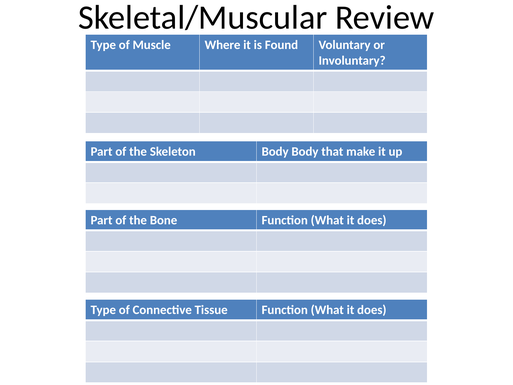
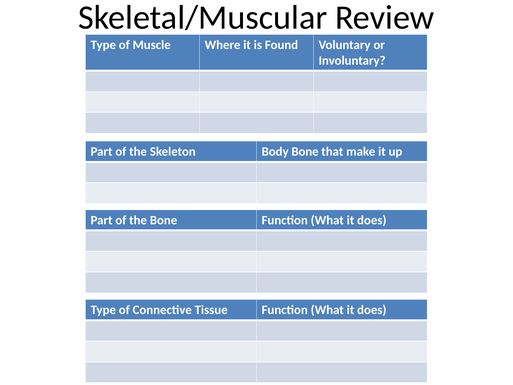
Body Body: Body -> Bone
